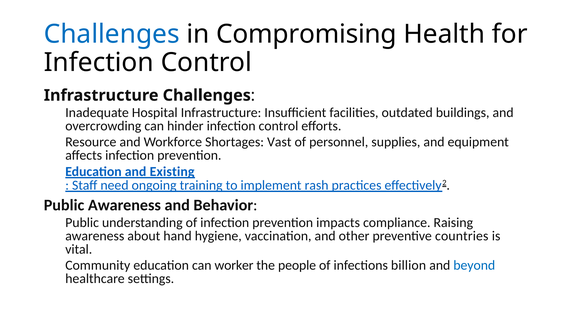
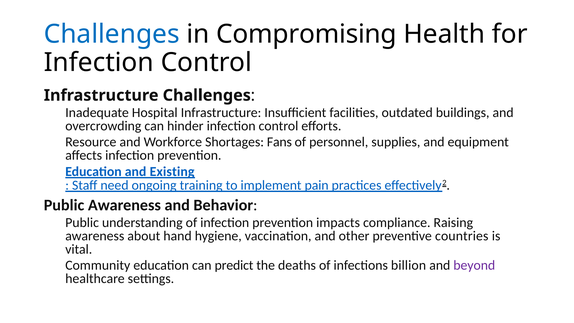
Vast: Vast -> Fans
rash: rash -> pain
worker: worker -> predict
people: people -> deaths
beyond colour: blue -> purple
